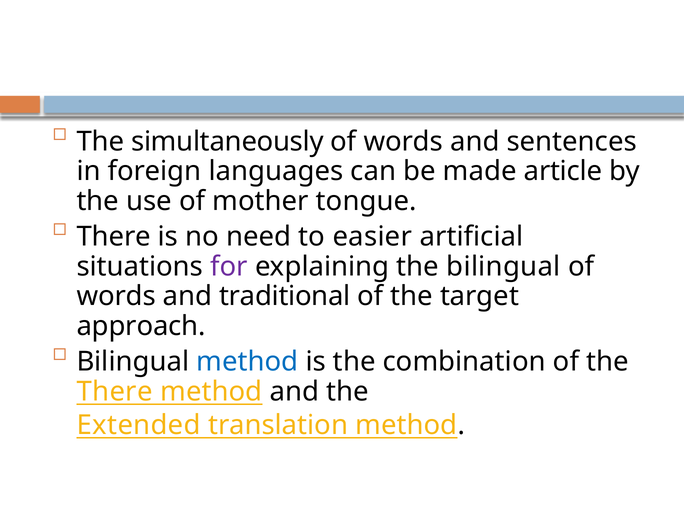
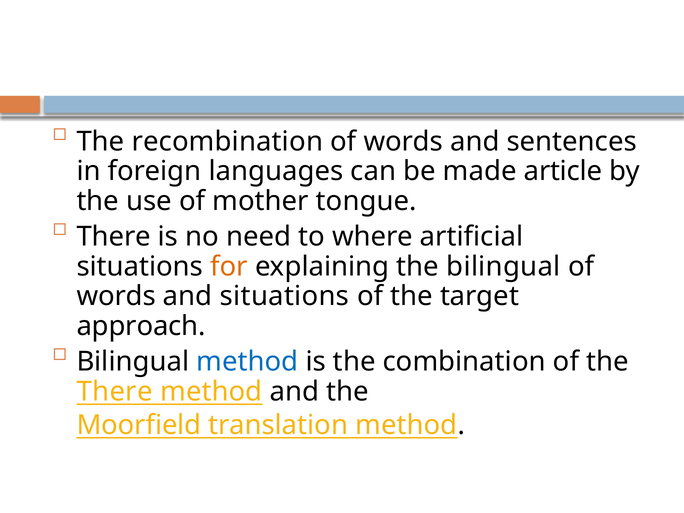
simultaneously: simultaneously -> recombination
easier: easier -> where
for colour: purple -> orange
and traditional: traditional -> situations
Extended: Extended -> Moorfield
